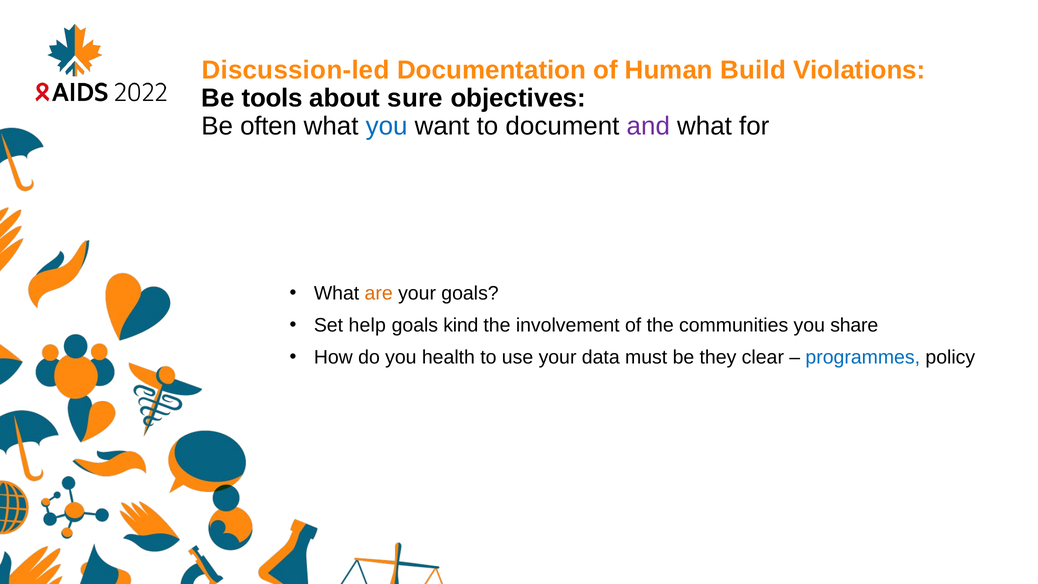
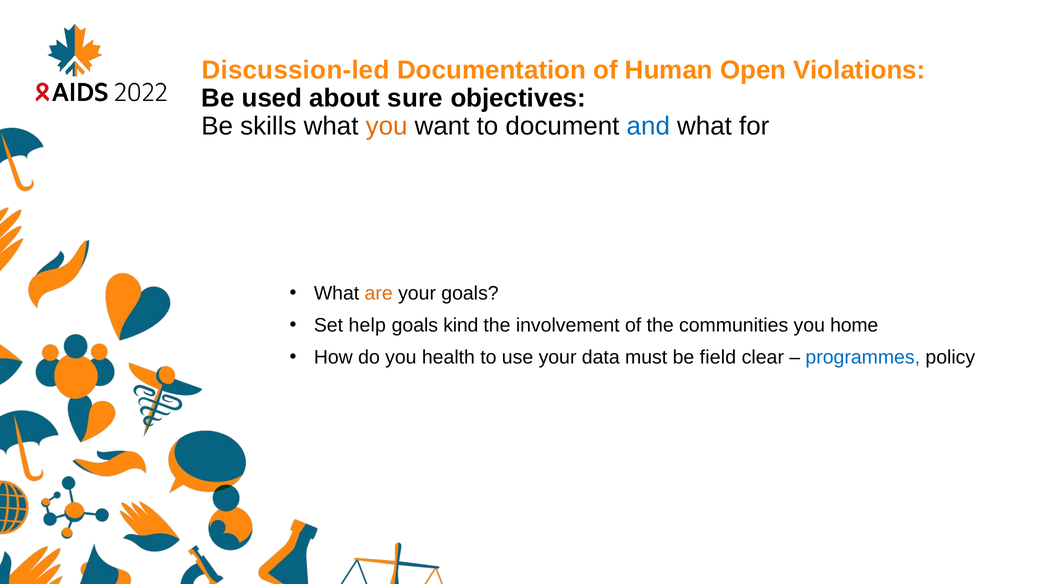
Build: Build -> Open
tools: tools -> used
often: often -> skills
you at (387, 126) colour: blue -> orange
and colour: purple -> blue
share: share -> home
they: they -> field
